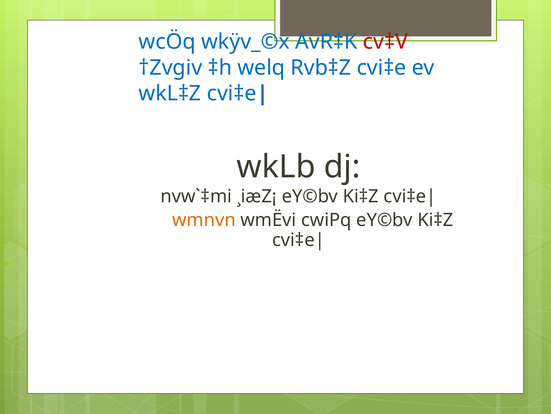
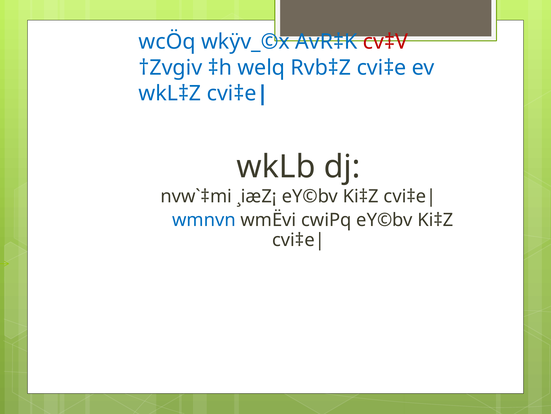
wmnvn colour: orange -> blue
